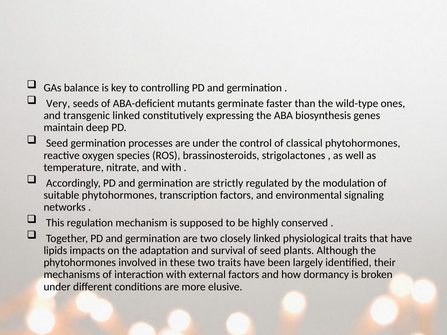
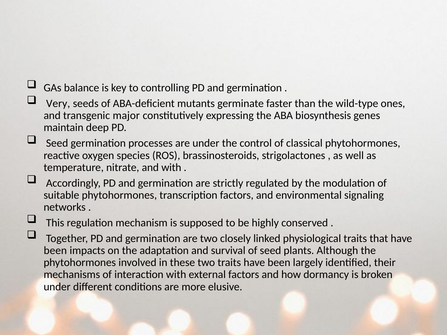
transgenic linked: linked -> major
lipids at (55, 251): lipids -> been
